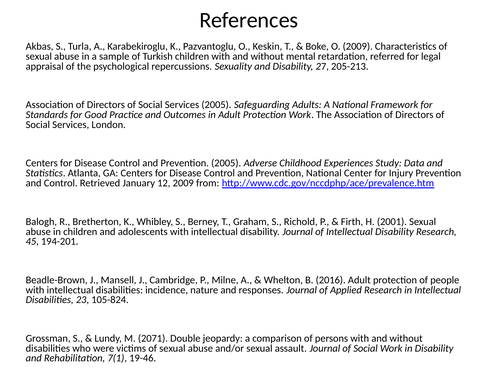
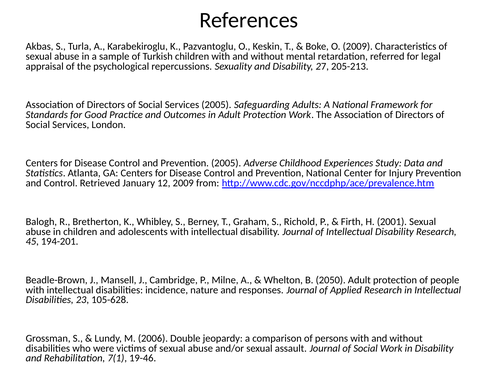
2016: 2016 -> 2050
105-824: 105-824 -> 105-628
2071: 2071 -> 2006
